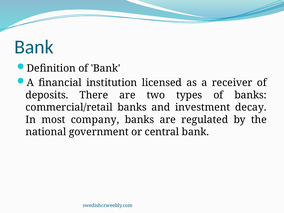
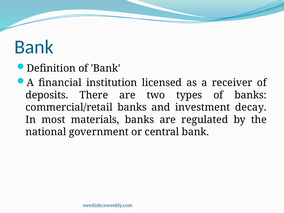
company: company -> materials
